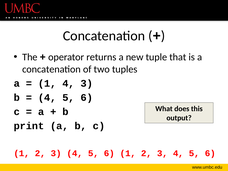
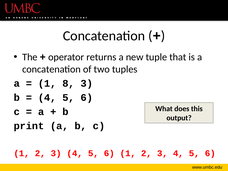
1 4: 4 -> 8
